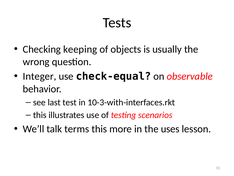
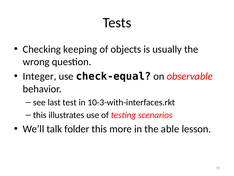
terms: terms -> folder
uses: uses -> able
